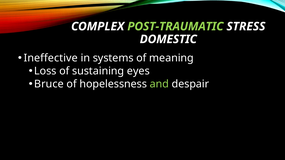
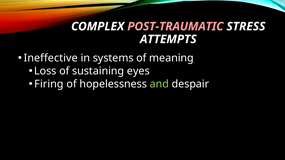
POST-TRAUMATIC colour: light green -> pink
DOMESTIC: DOMESTIC -> ATTEMPTS
Bruce: Bruce -> Firing
